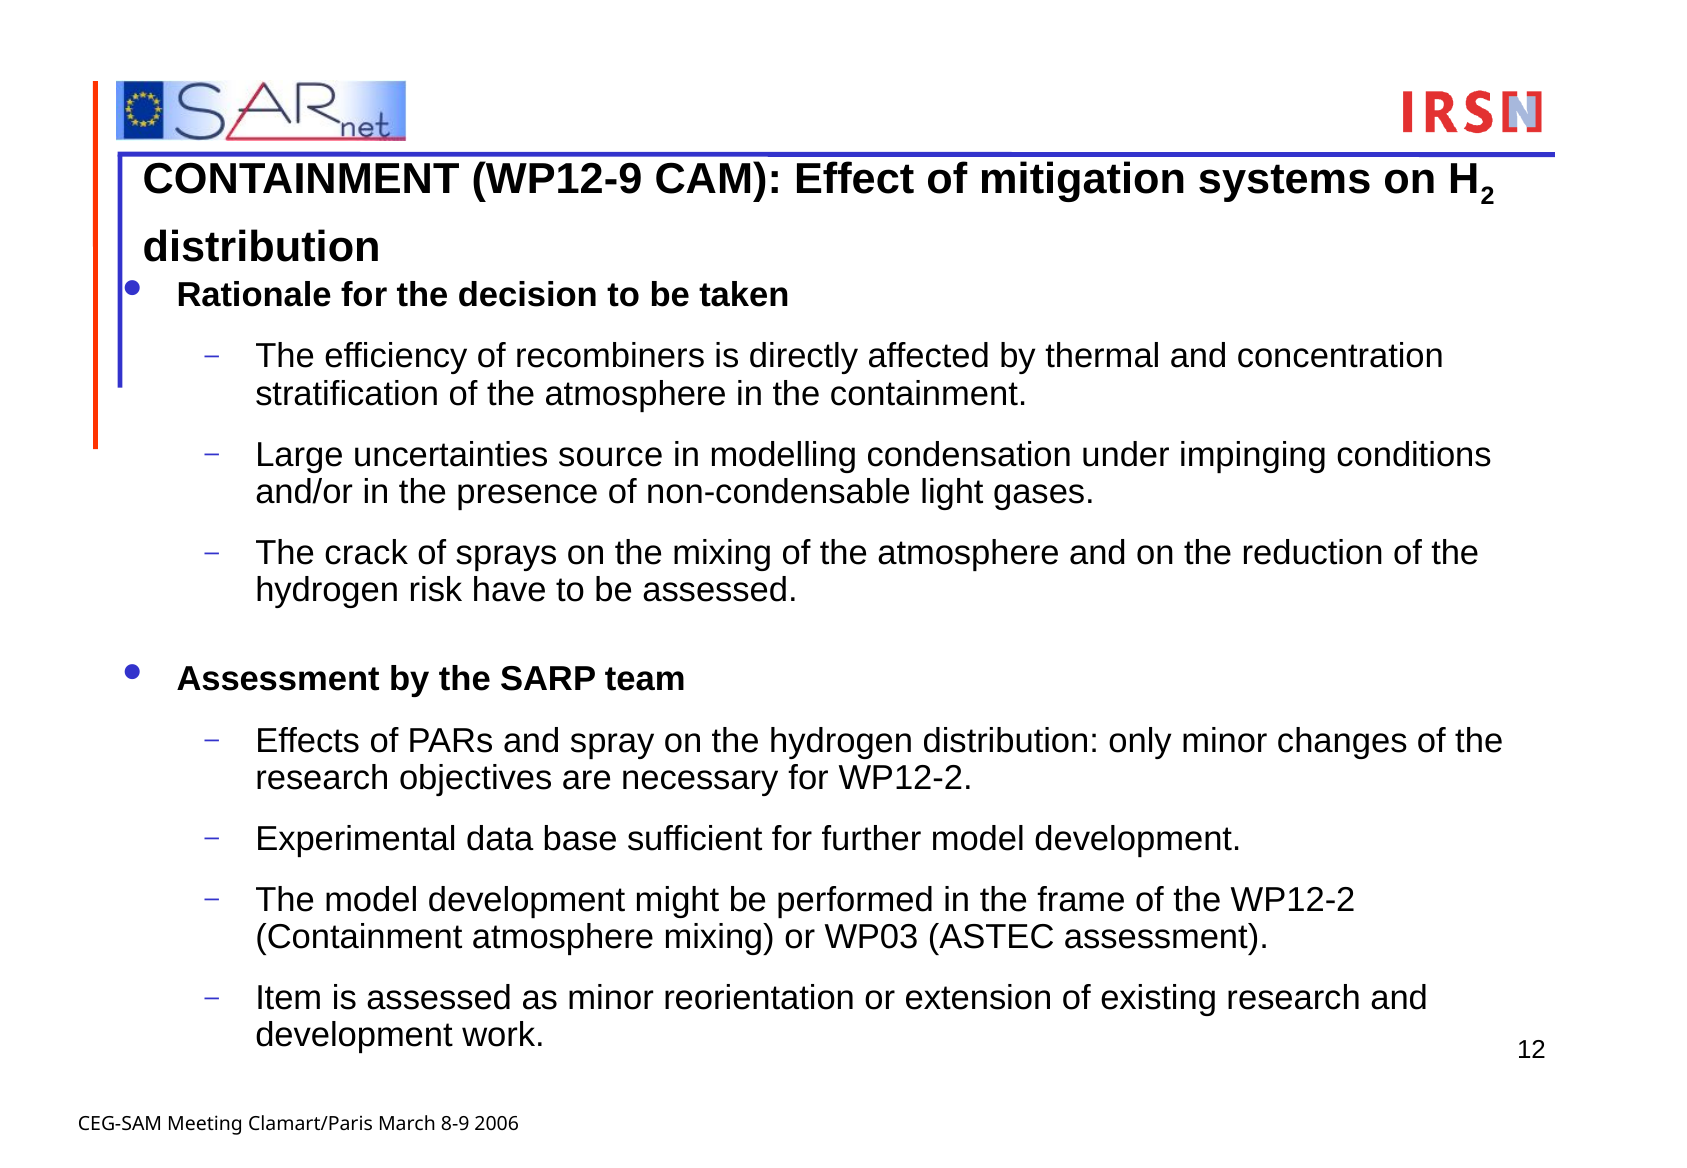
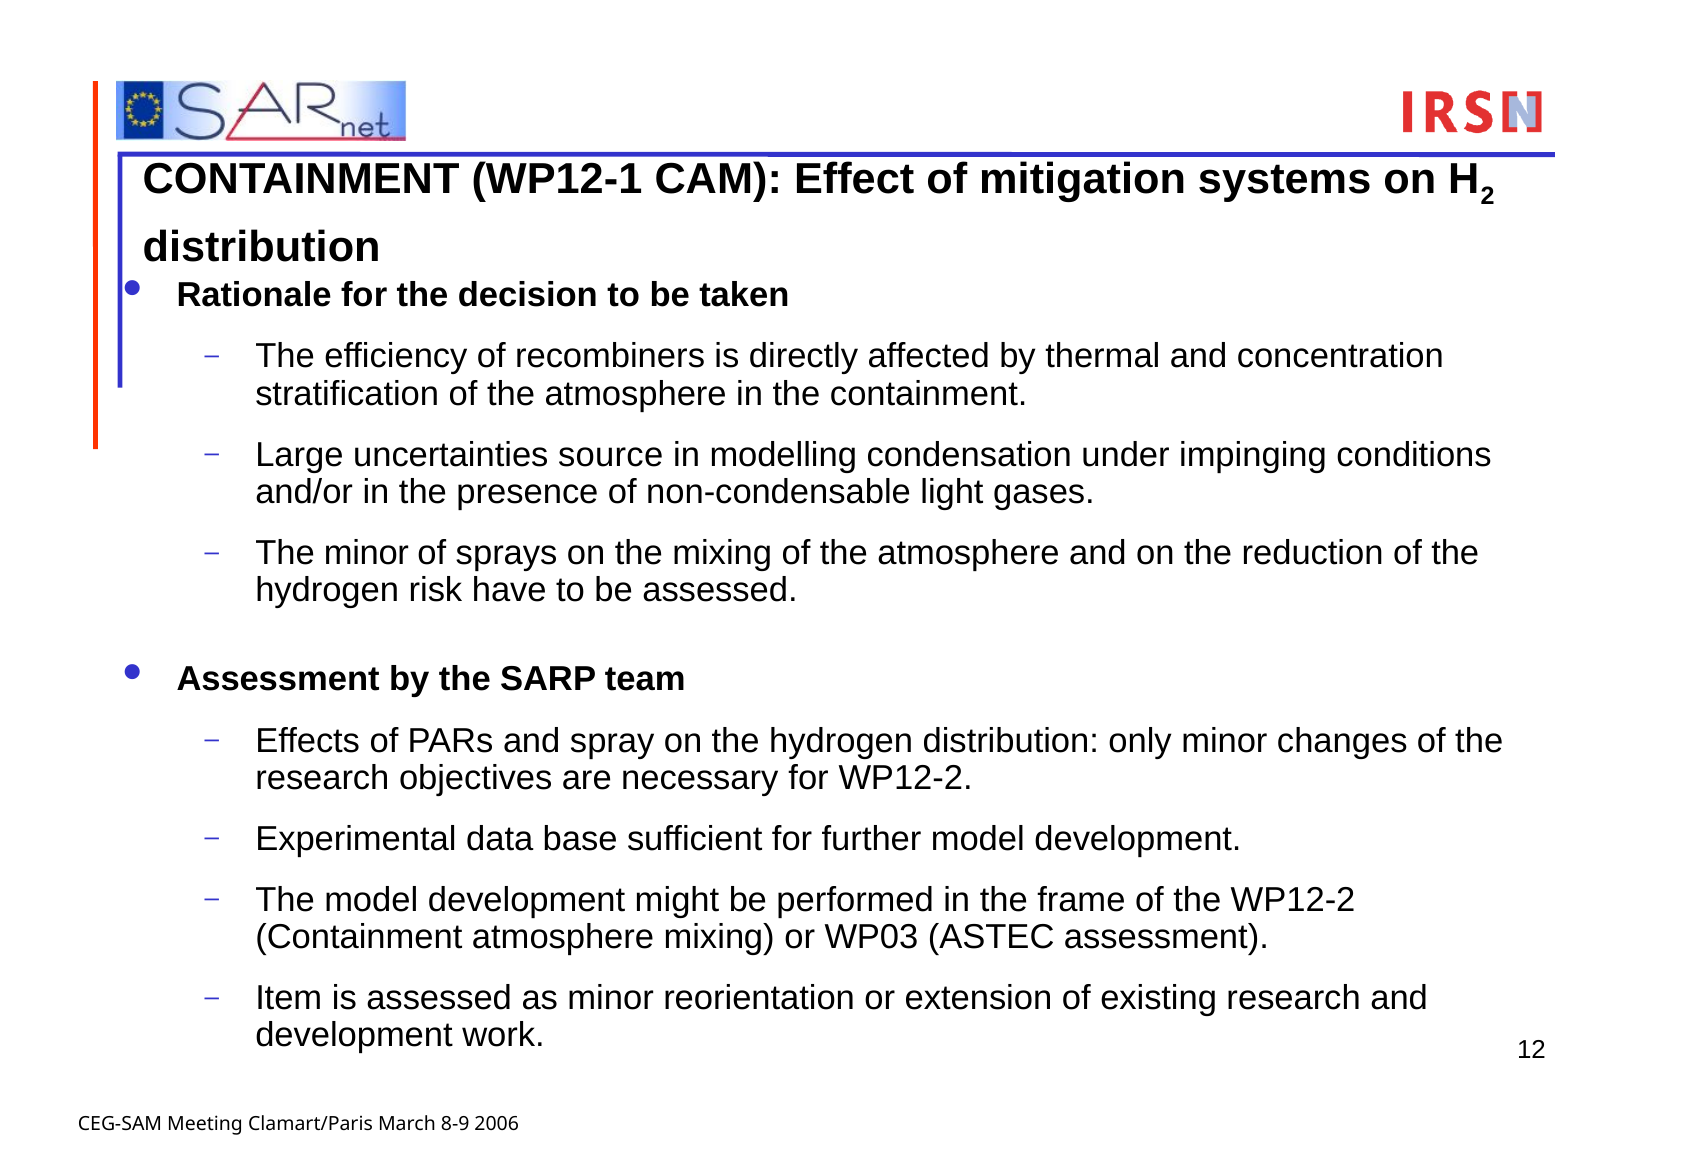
WP12-9: WP12-9 -> WP12-1
The crack: crack -> minor
